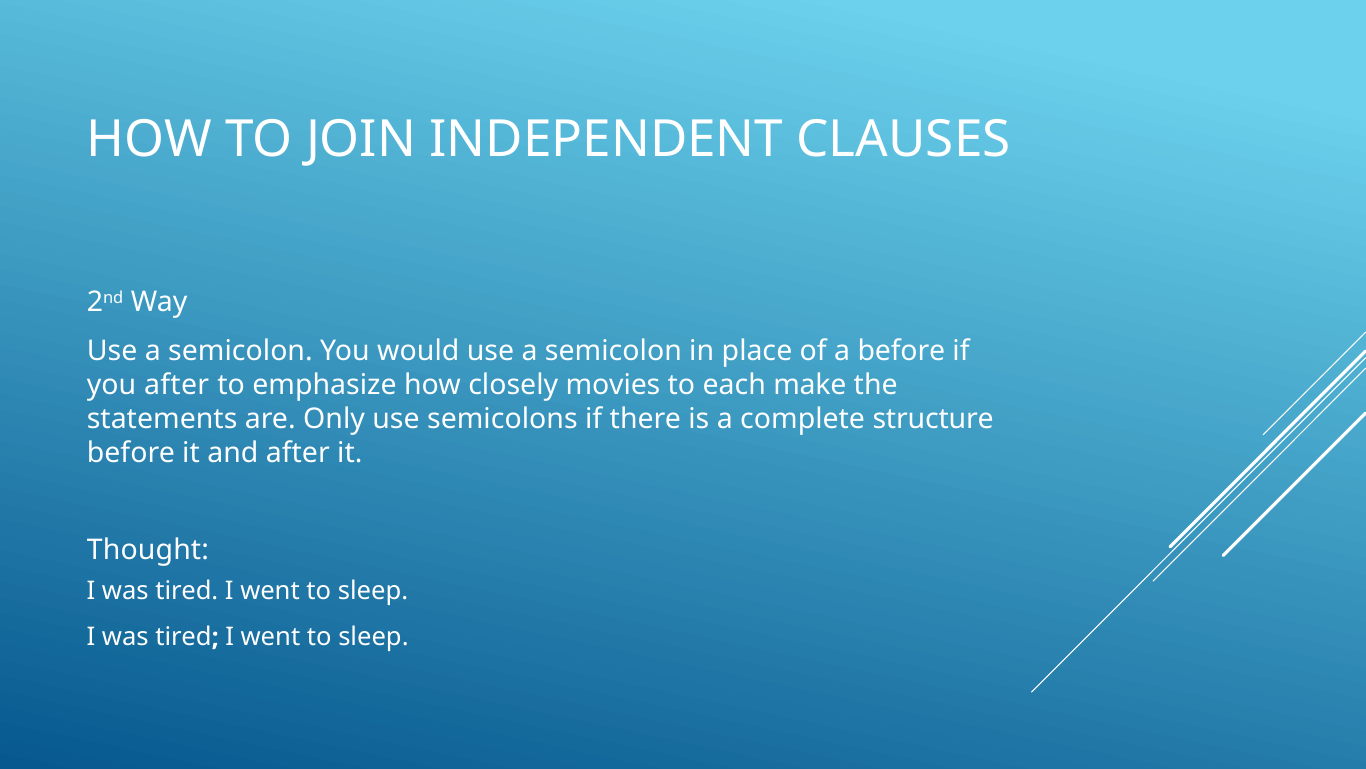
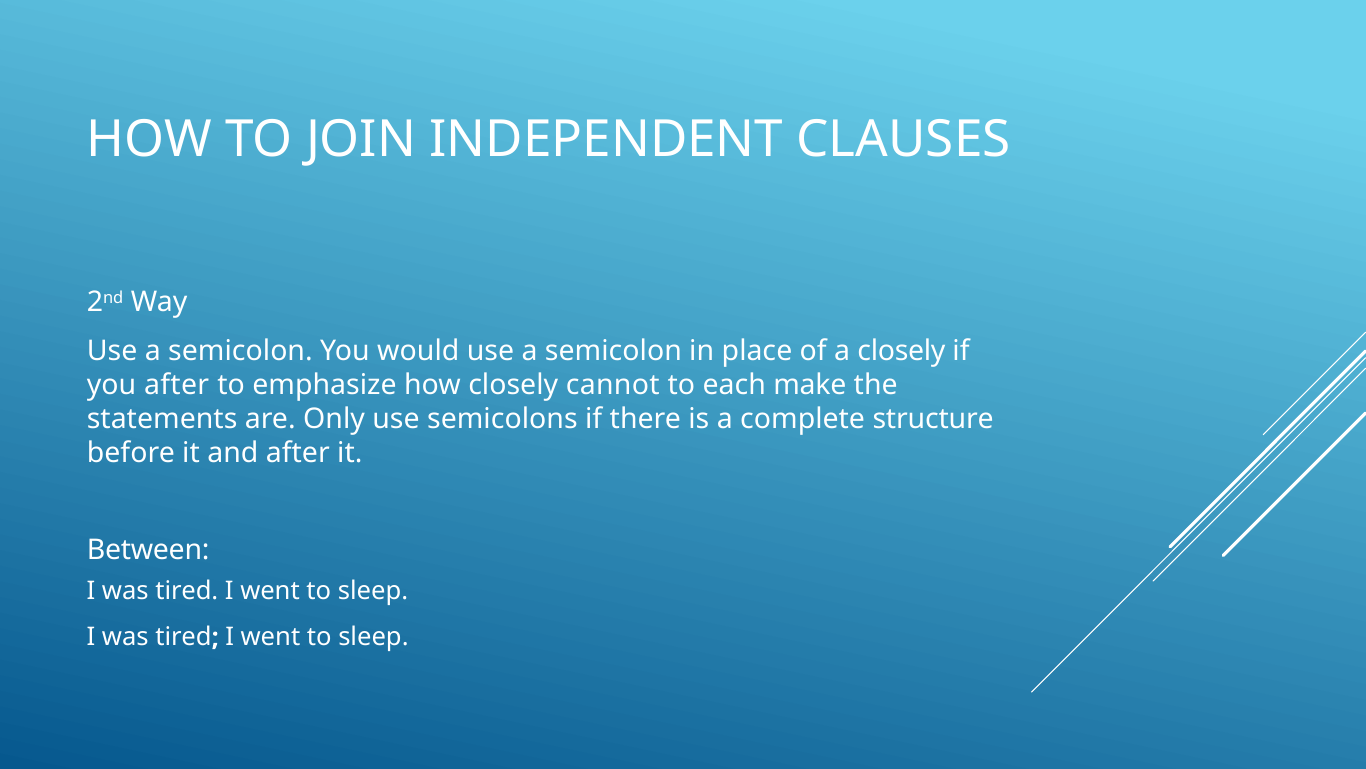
a before: before -> closely
movies: movies -> cannot
Thought: Thought -> Between
